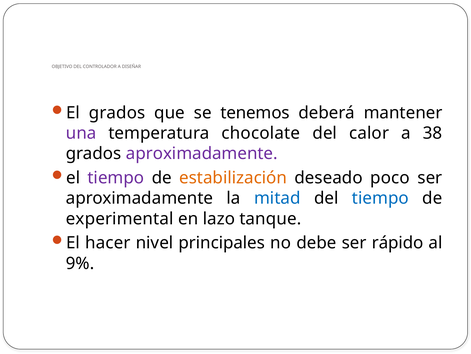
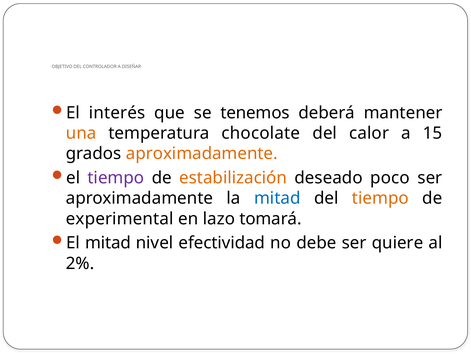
El grados: grados -> interés
una colour: purple -> orange
38: 38 -> 15
aproximadamente at (202, 153) colour: purple -> orange
tiempo at (380, 198) colour: blue -> orange
tanque: tanque -> tomará
El hacer: hacer -> mitad
principales: principales -> efectividad
rápido: rápido -> quiere
9%: 9% -> 2%
